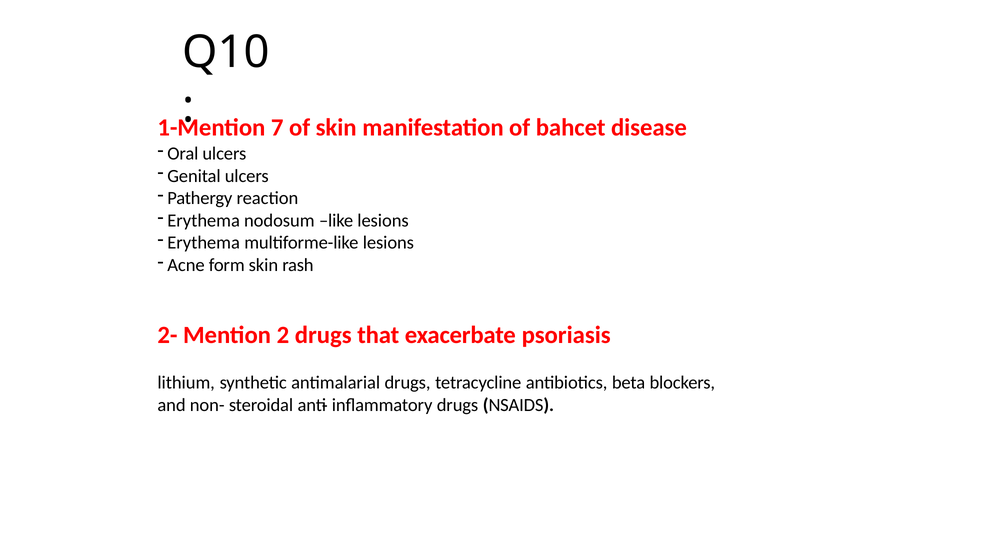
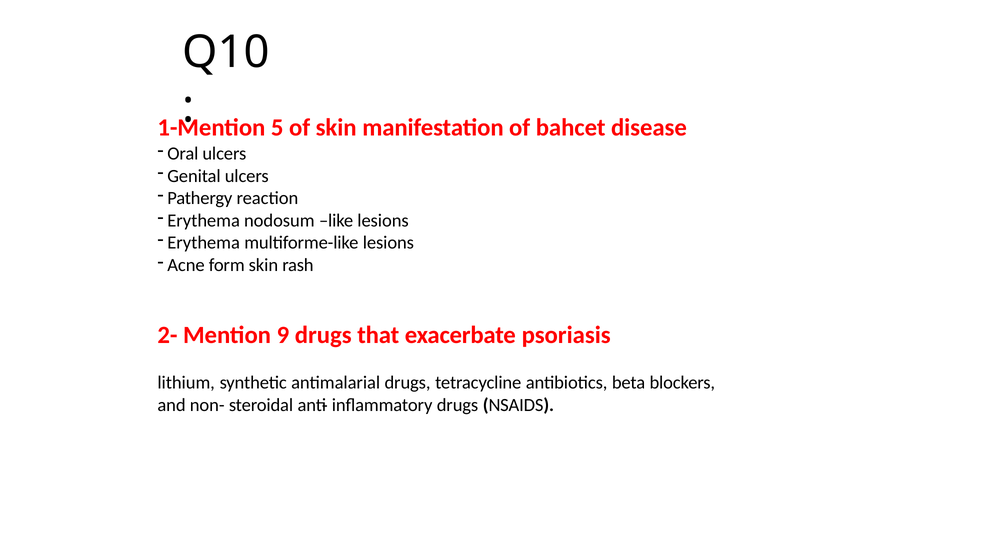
7: 7 -> 5
2: 2 -> 9
